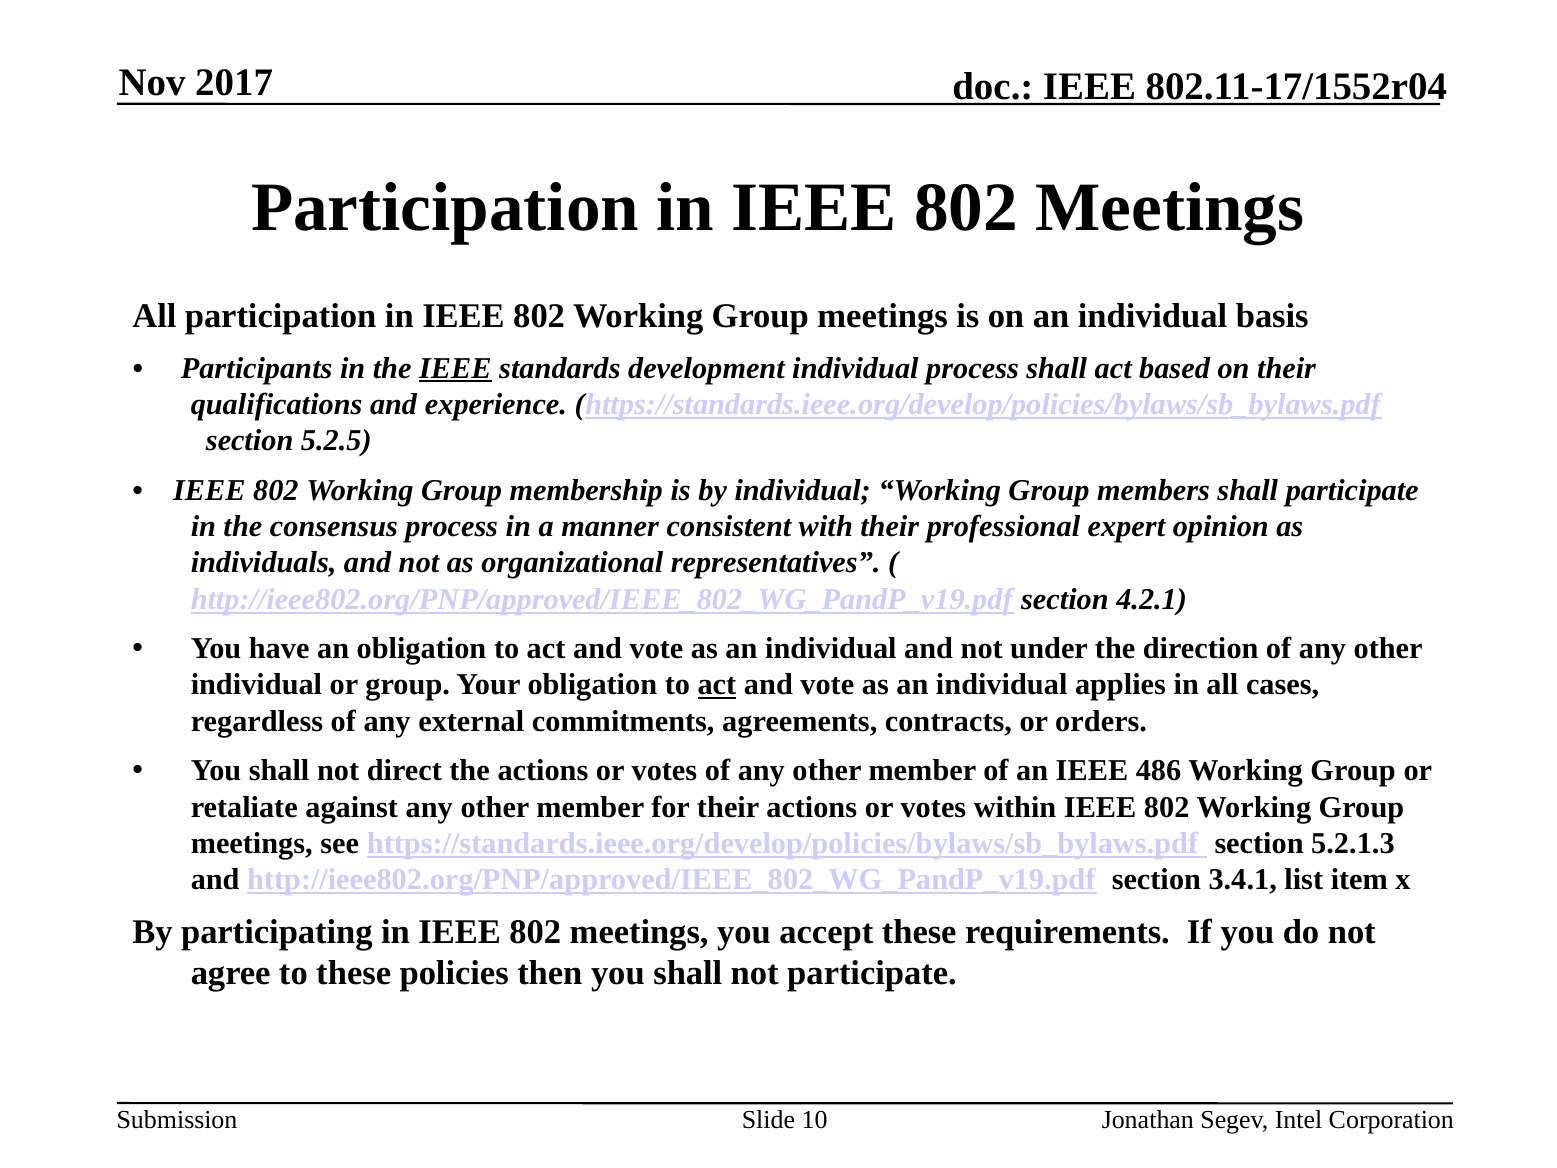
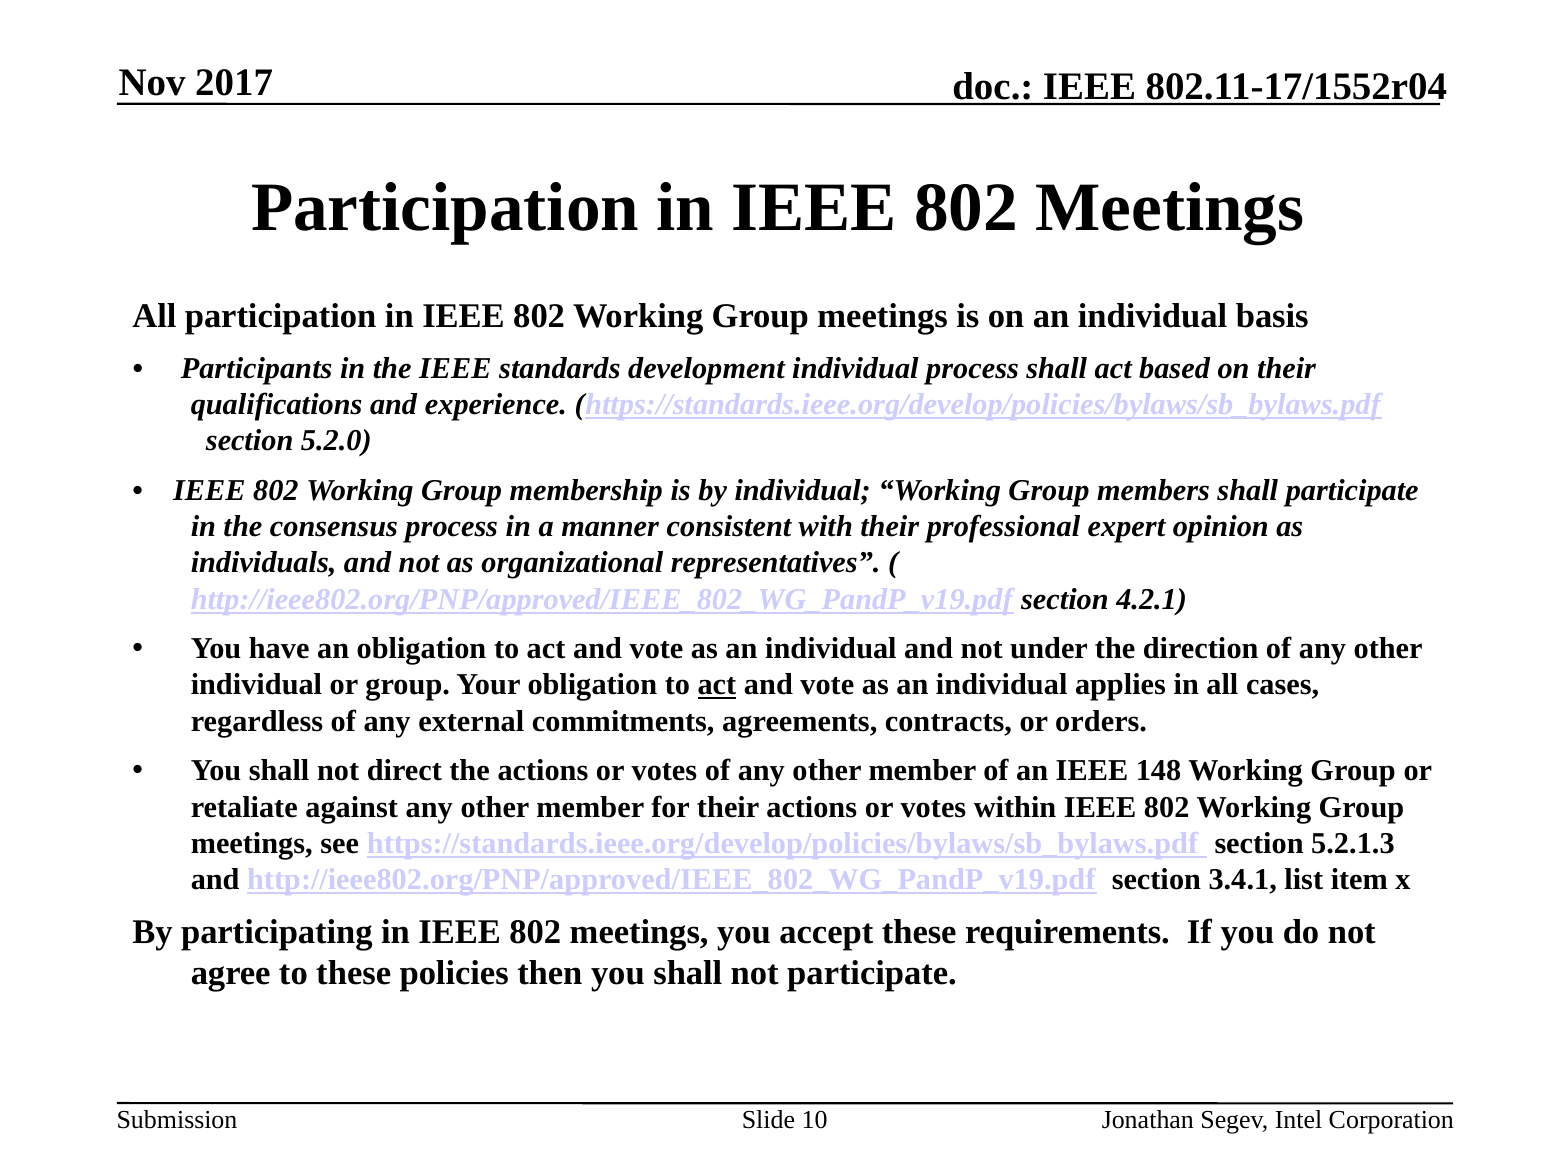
IEEE at (455, 368) underline: present -> none
5.2.5: 5.2.5 -> 5.2.0
486: 486 -> 148
